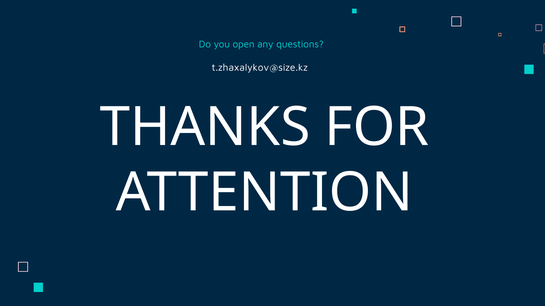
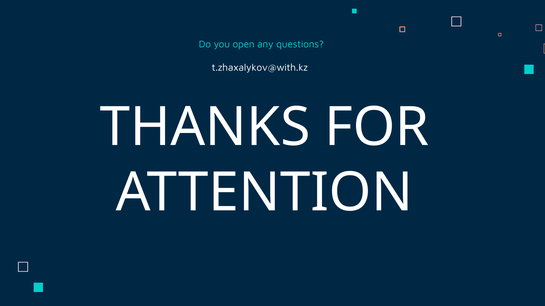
t.zhaxalykov@size.kz: t.zhaxalykov@size.kz -> t.zhaxalykov@with.kz
